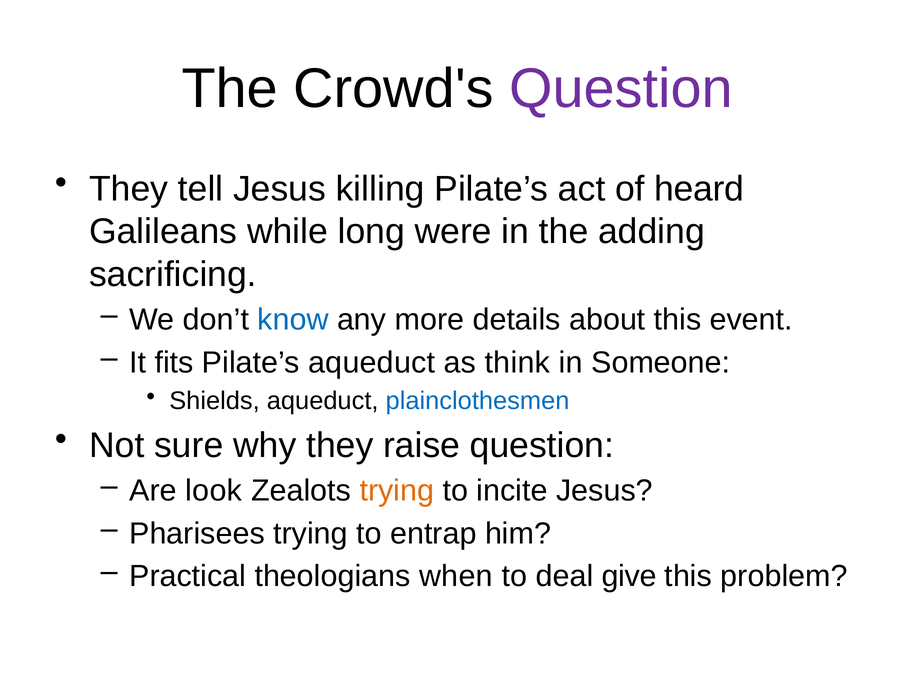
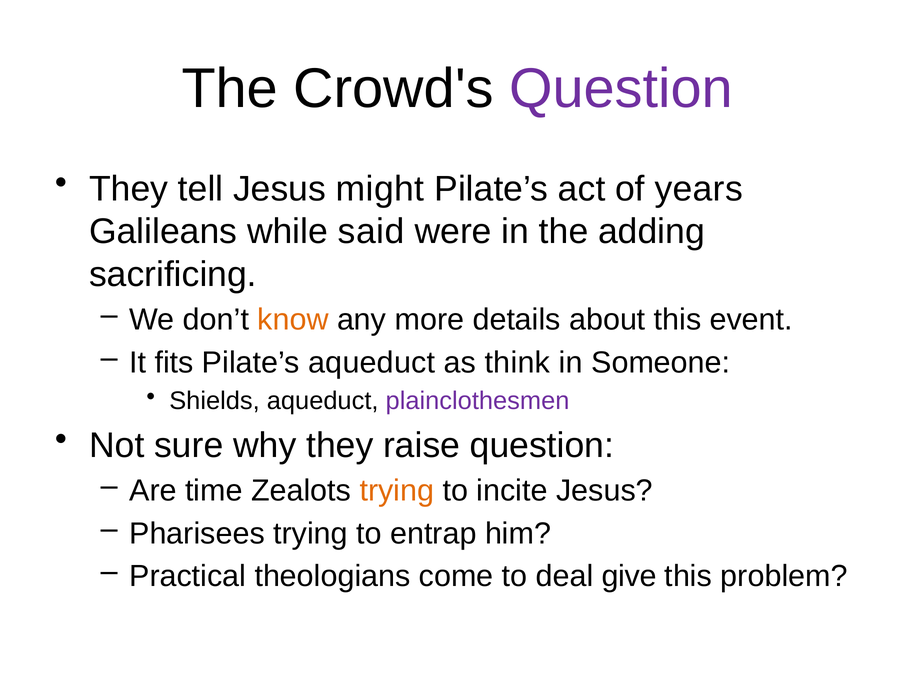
killing: killing -> might
heard: heard -> years
long: long -> said
know colour: blue -> orange
plainclothesmen colour: blue -> purple
look: look -> time
when: when -> come
